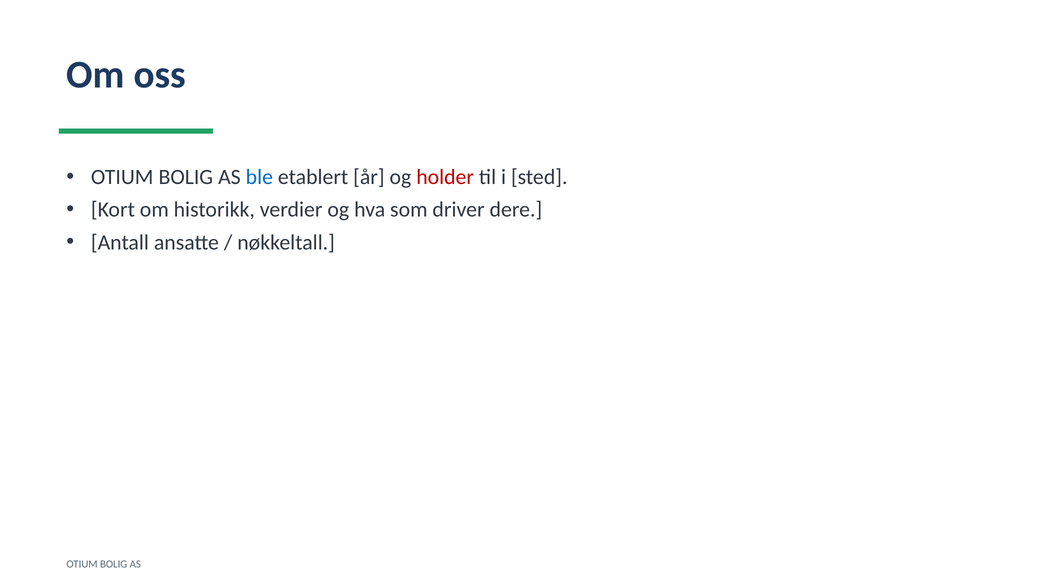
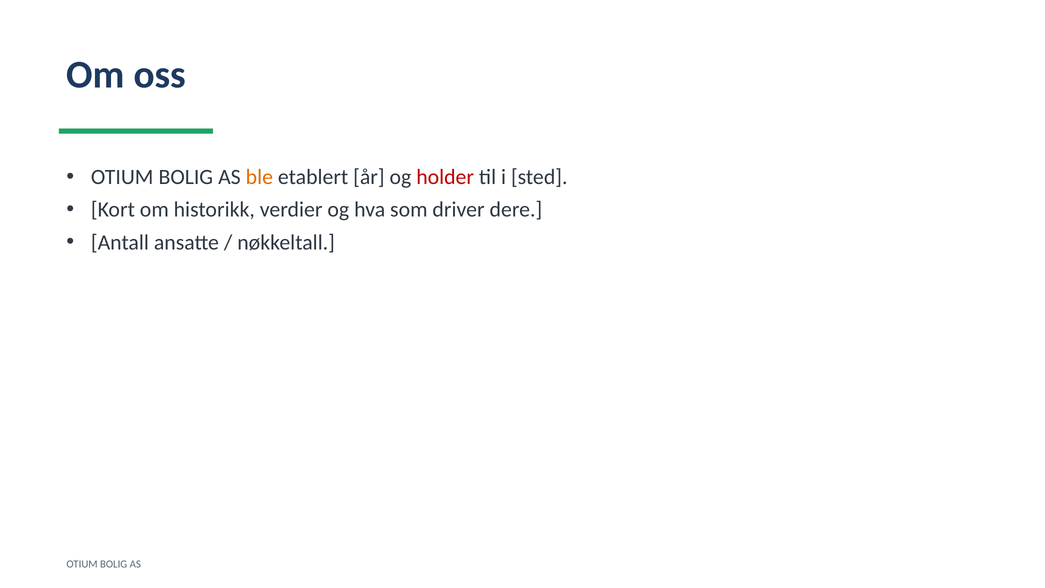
ble colour: blue -> orange
